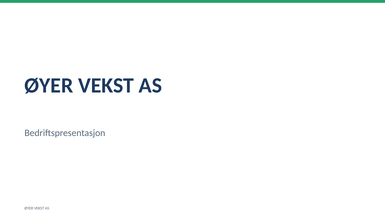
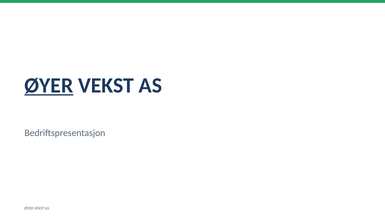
ØYER at (49, 85) underline: none -> present
